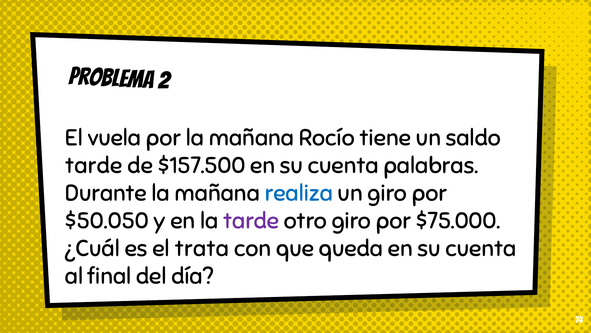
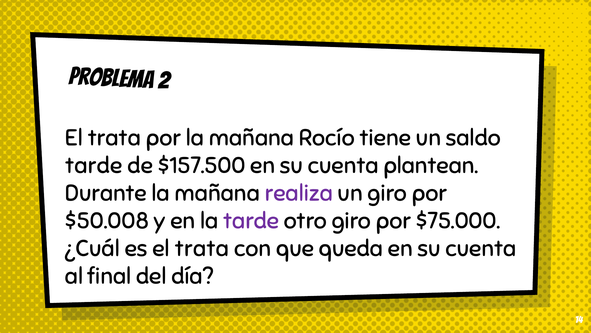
vuela at (114, 138): vuela -> trata
palabras: palabras -> plantean
realiza colour: blue -> purple
$50.050: $50.050 -> $50.008
